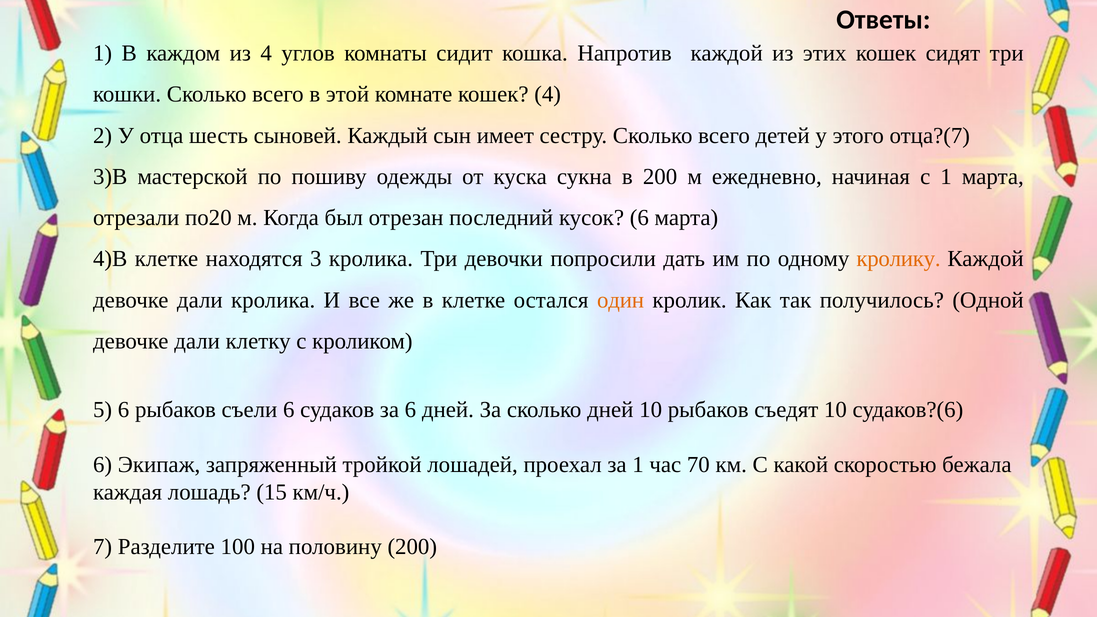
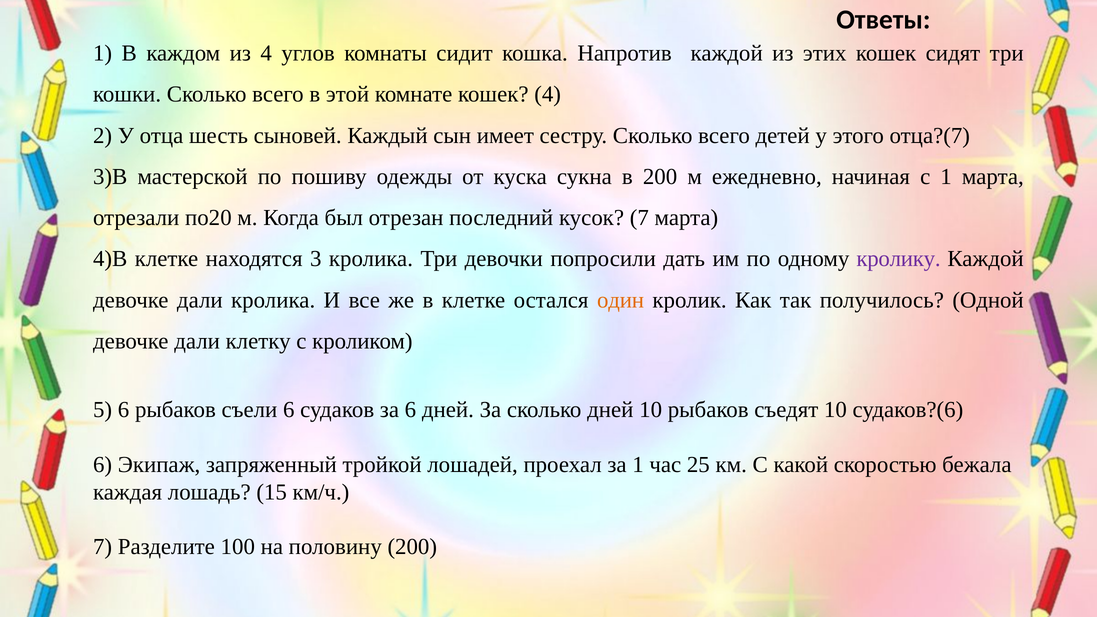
кусок 6: 6 -> 7
кролику colour: orange -> purple
70: 70 -> 25
